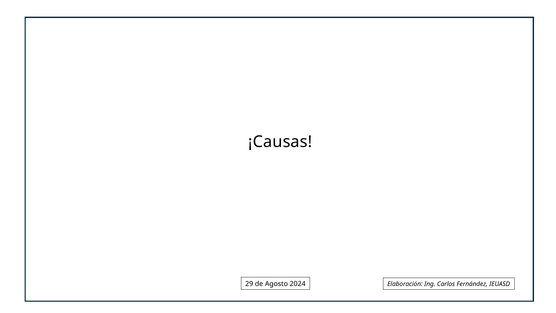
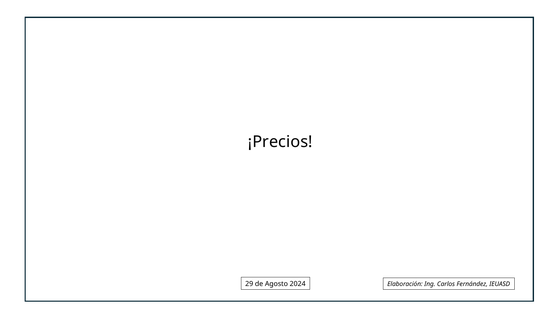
¡Causas: ¡Causas -> ¡Precios
